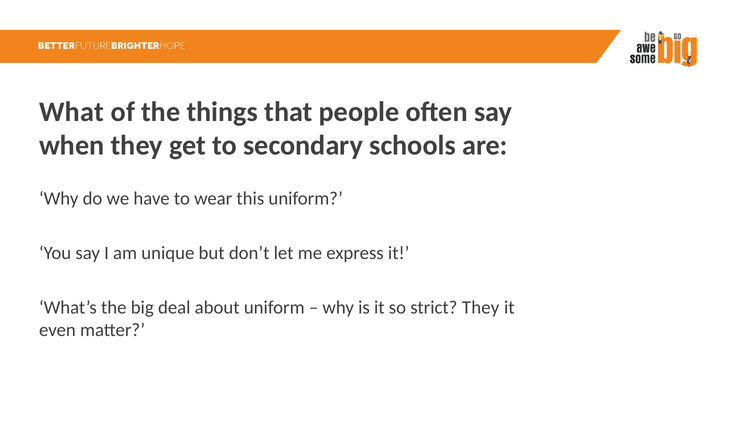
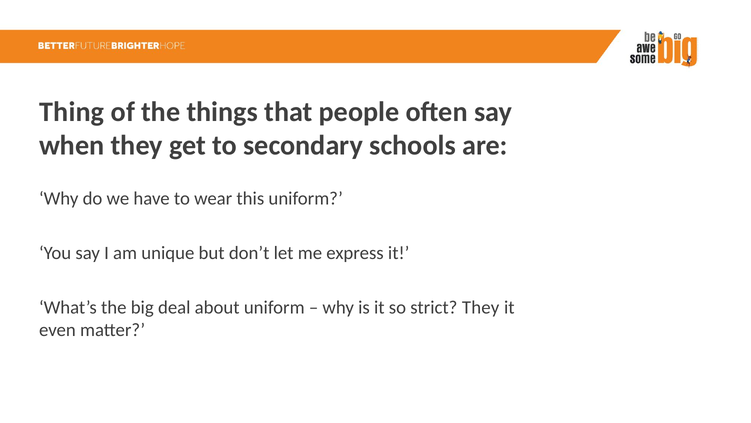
What: What -> Thing
